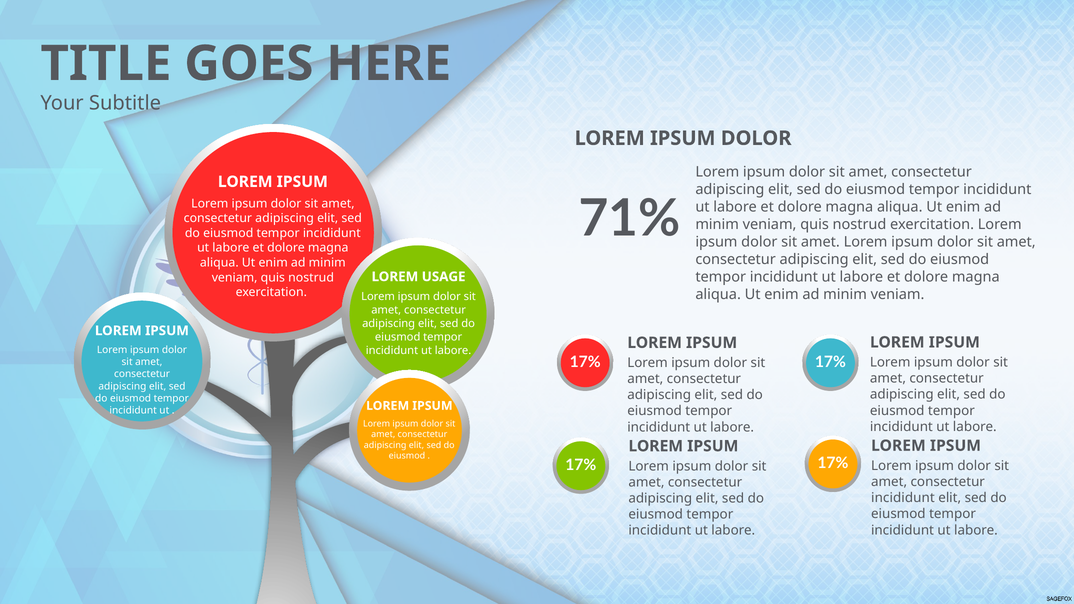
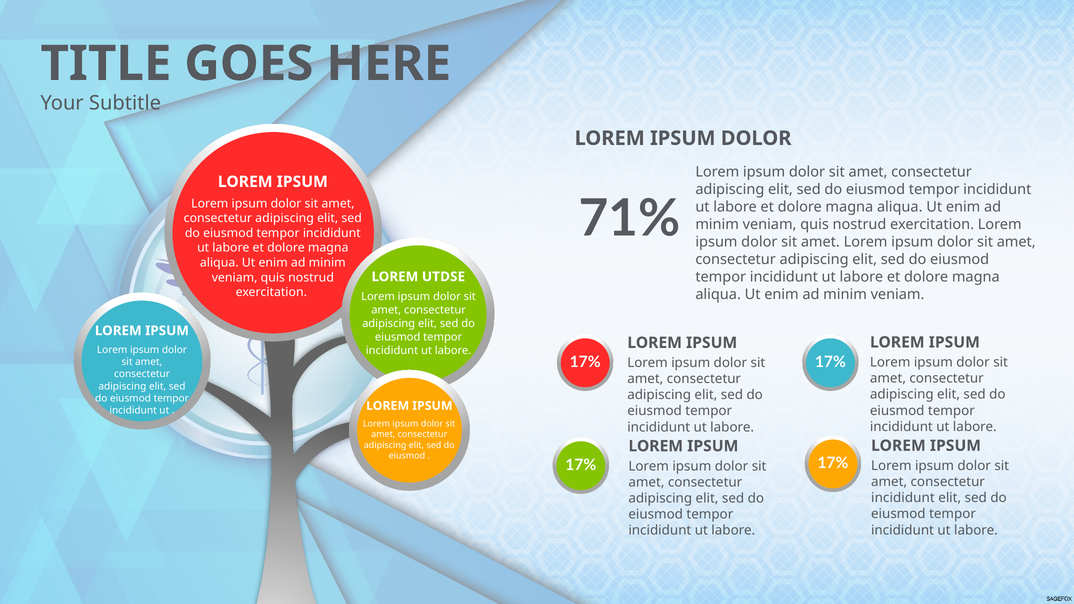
USAGE: USAGE -> UTDSE
